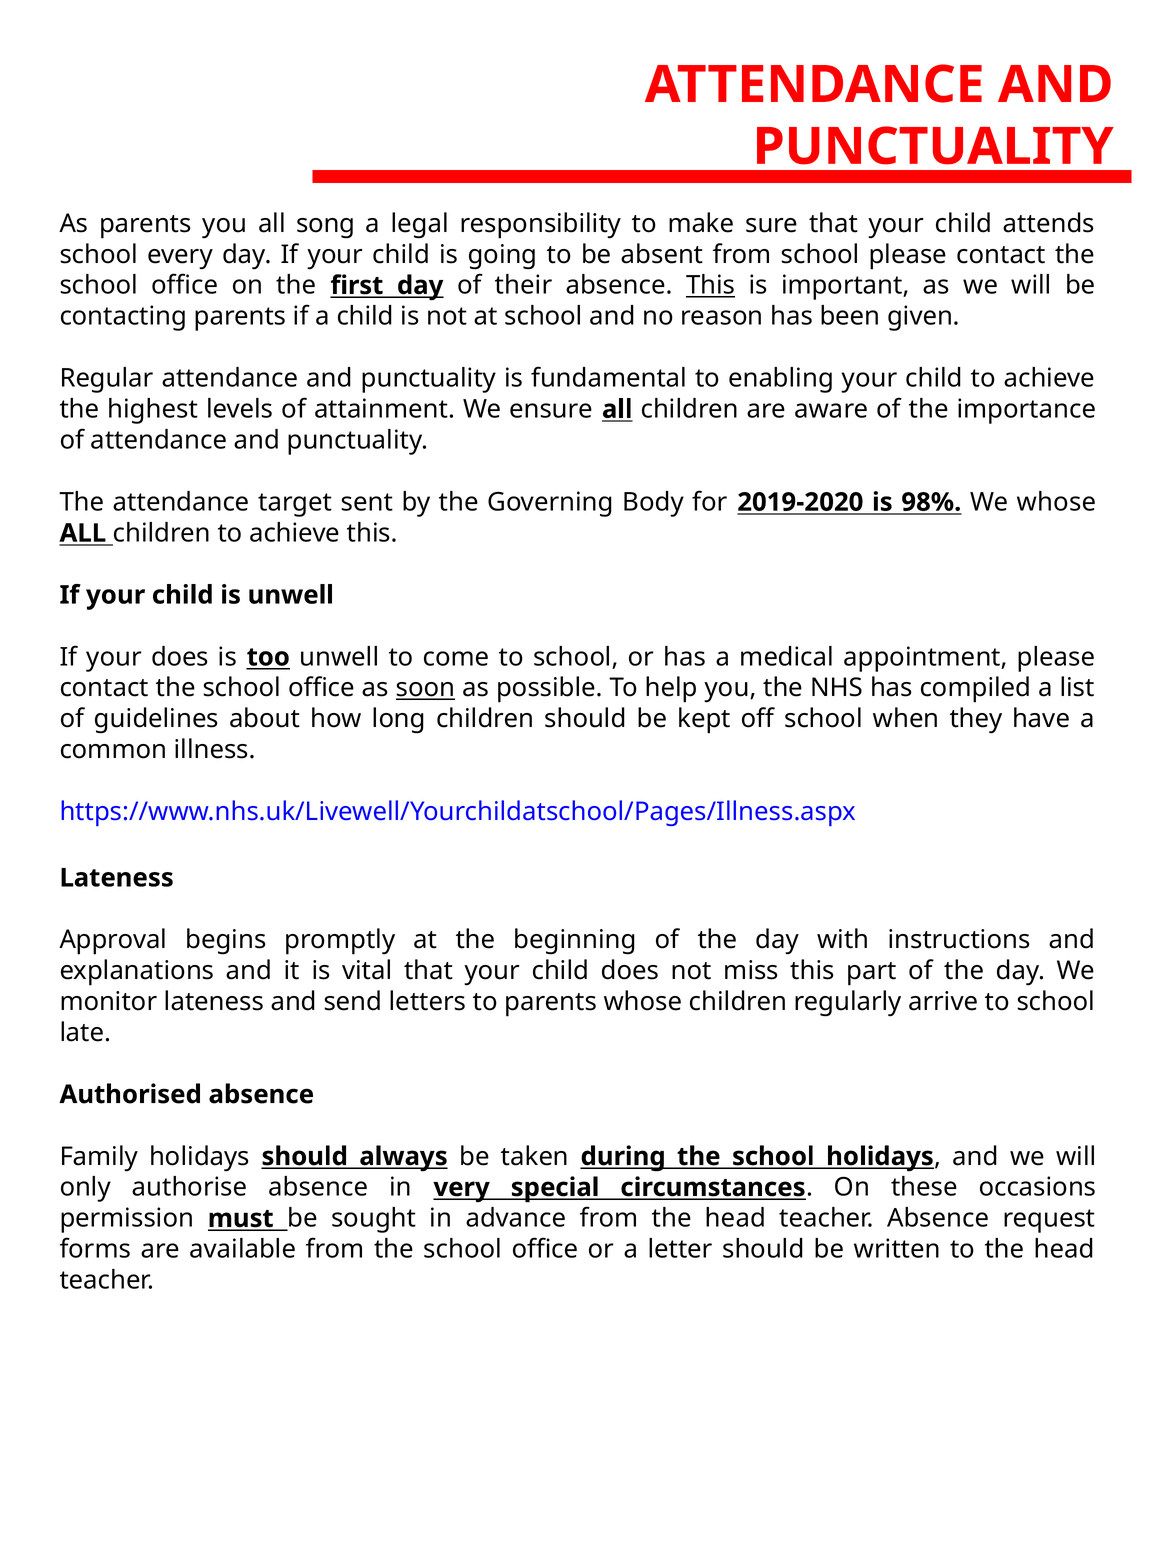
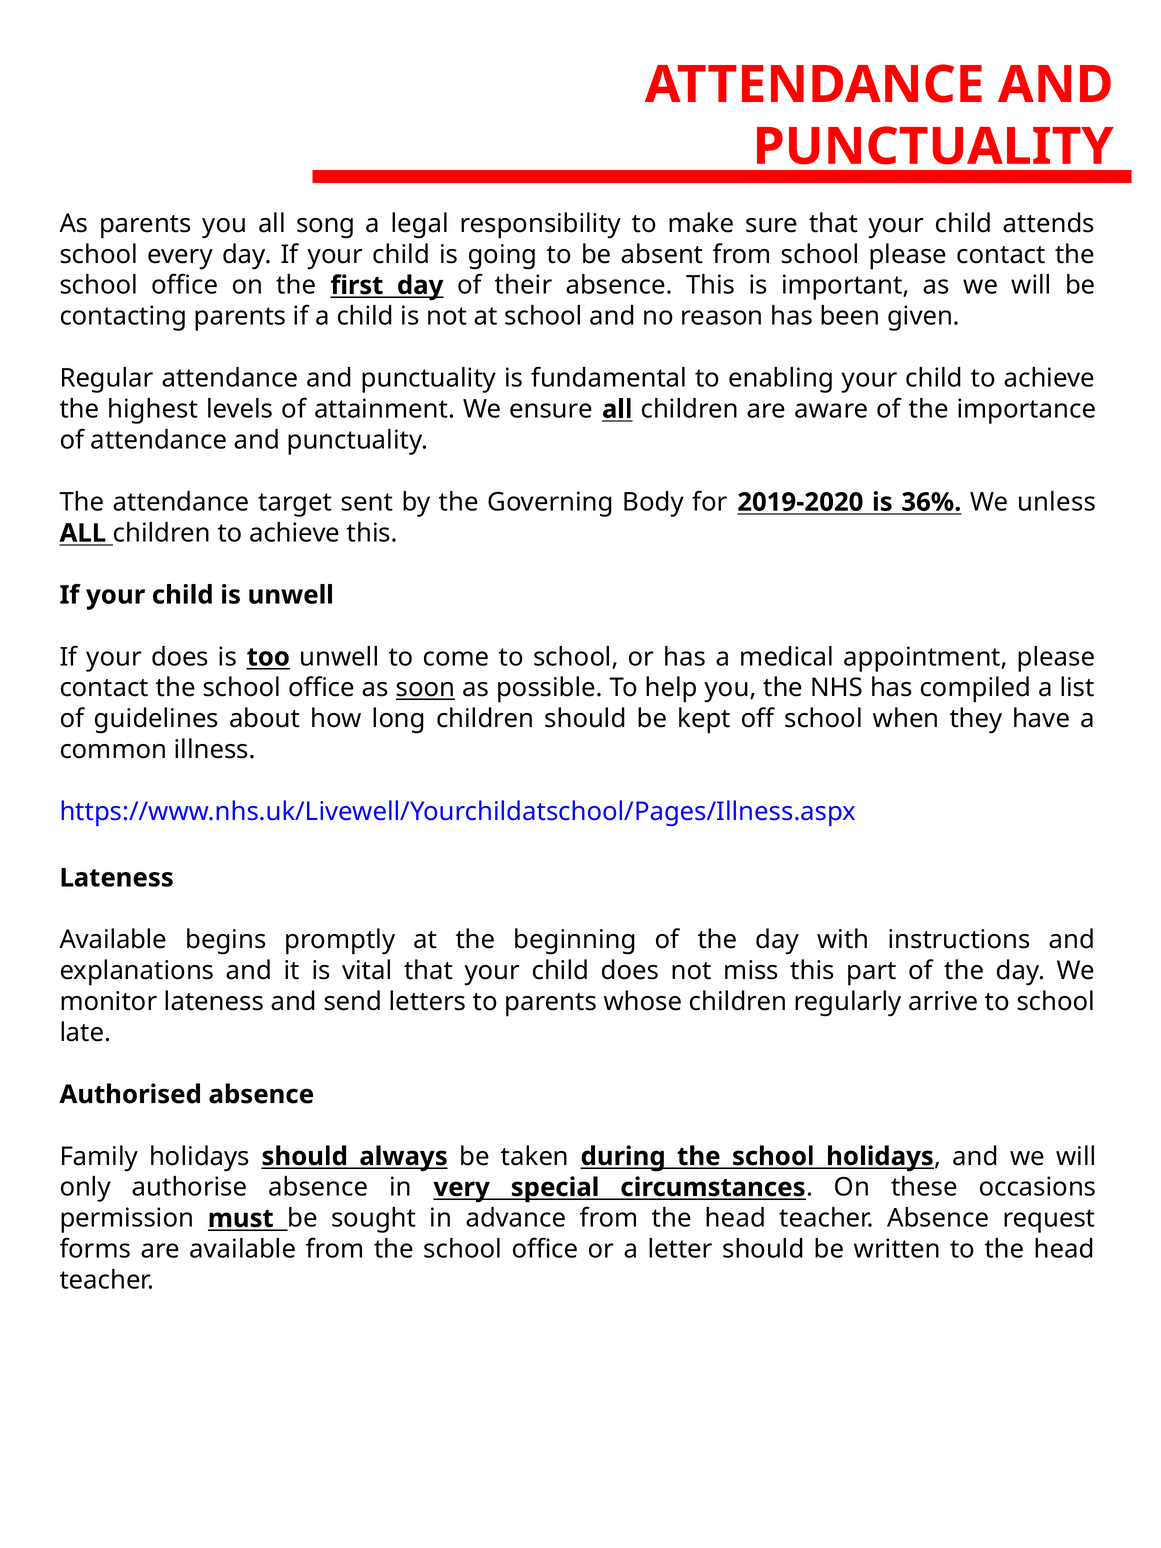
This at (711, 285) underline: present -> none
98%: 98% -> 36%
We whose: whose -> unless
Approval at (113, 940): Approval -> Available
